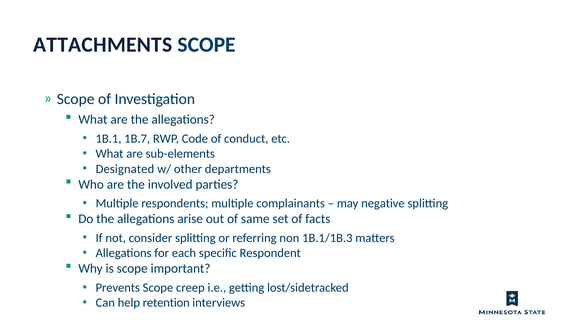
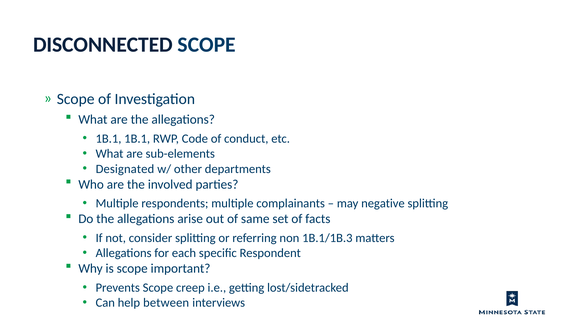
ATTACHMENTS: ATTACHMENTS -> DISCONNECTED
1B.1 1B.7: 1B.7 -> 1B.1
retention: retention -> between
